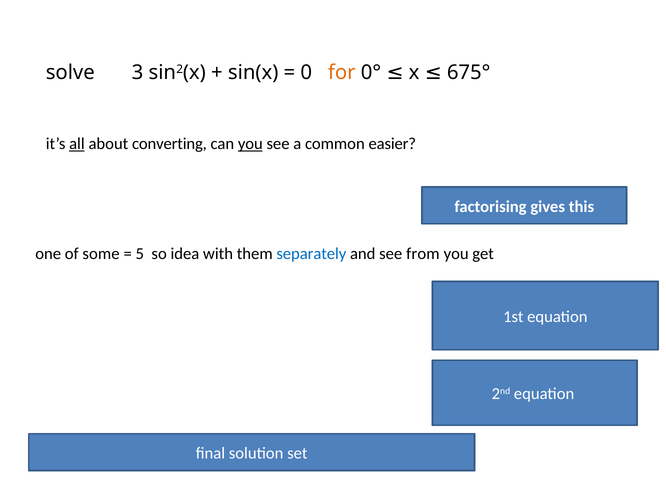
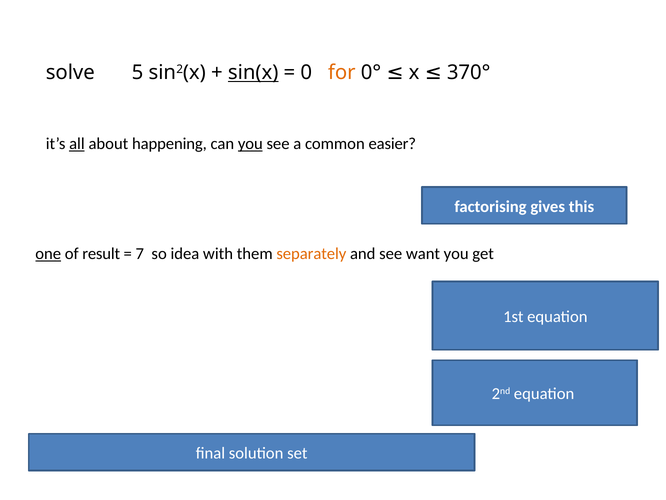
solve 3: 3 -> 5
sin(x at (253, 73) underline: none -> present
675°: 675° -> 370°
converting: converting -> happening
one underline: none -> present
some: some -> result
5 at (140, 254): 5 -> 7
separately colour: blue -> orange
from: from -> want
